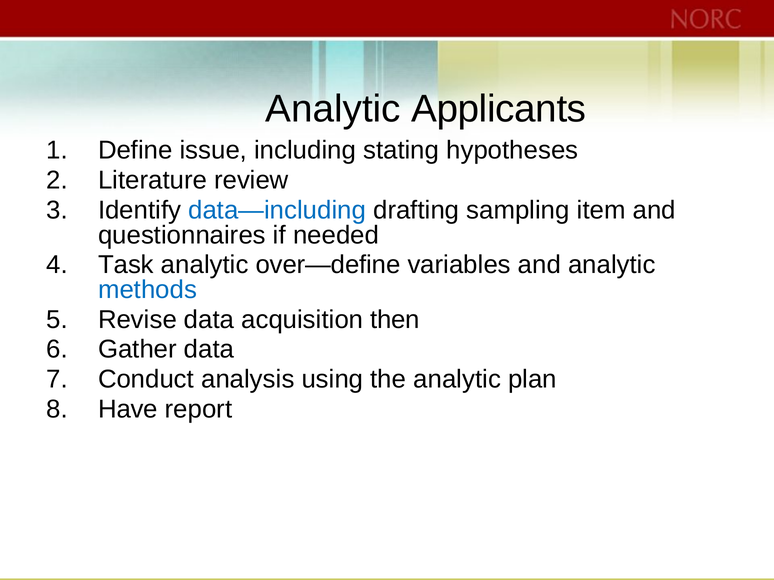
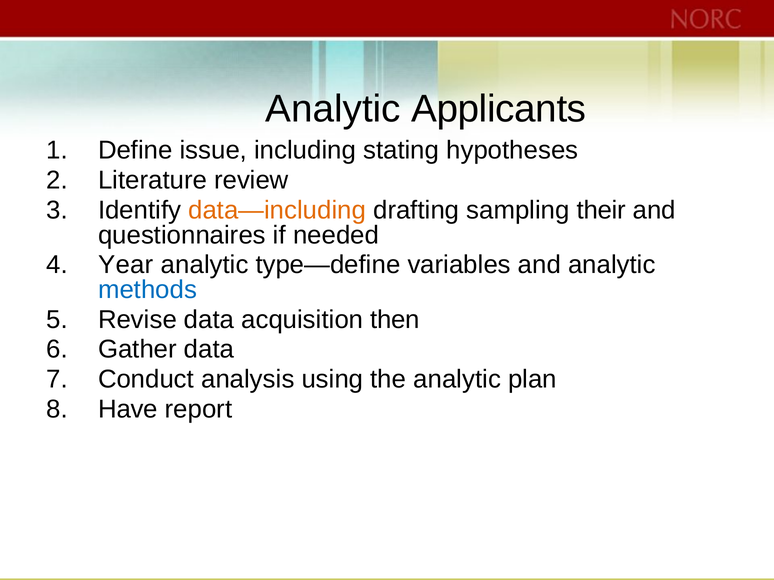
data—including colour: blue -> orange
item: item -> their
Task: Task -> Year
over—define: over—define -> type—define
